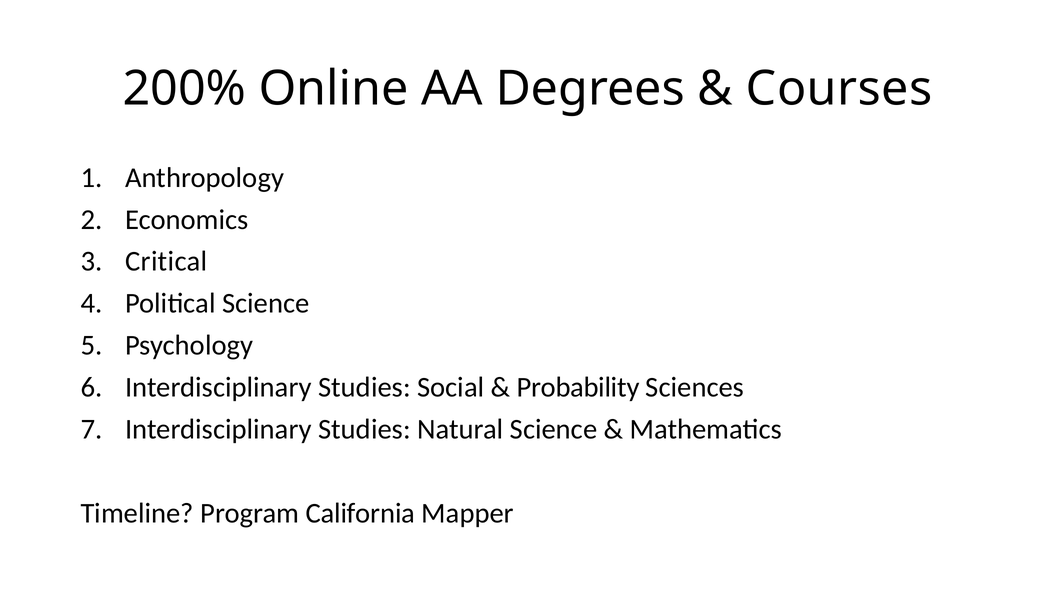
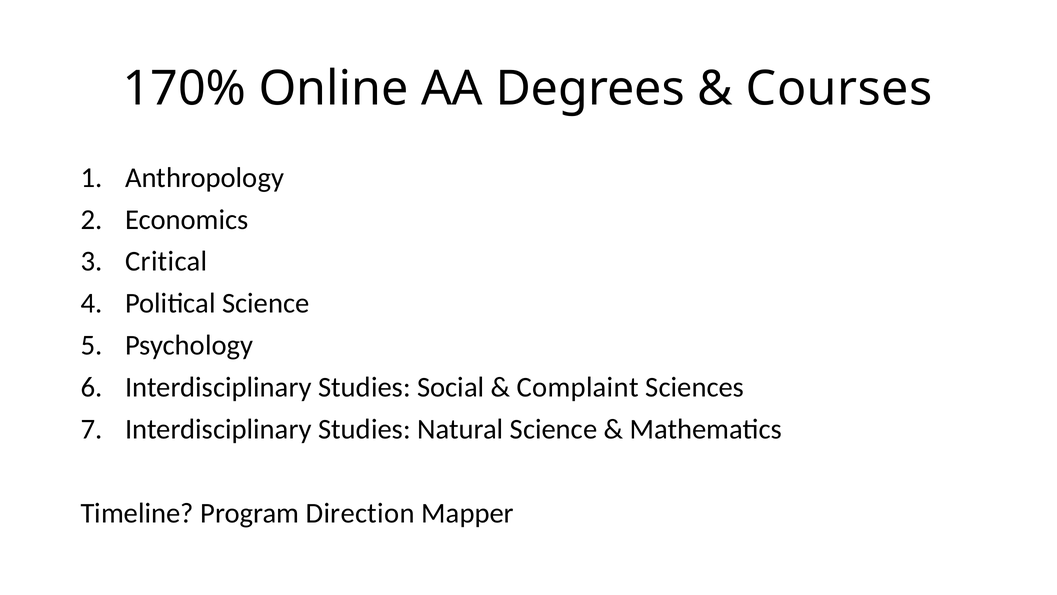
200%: 200% -> 170%
Probability: Probability -> Complaint
California: California -> Direction
